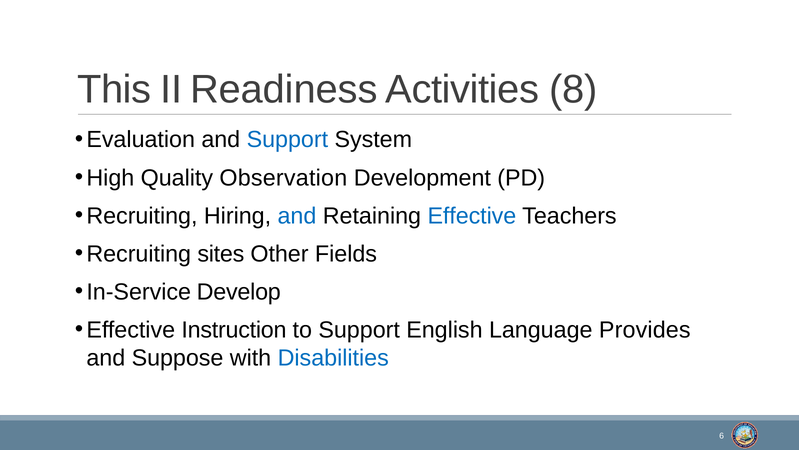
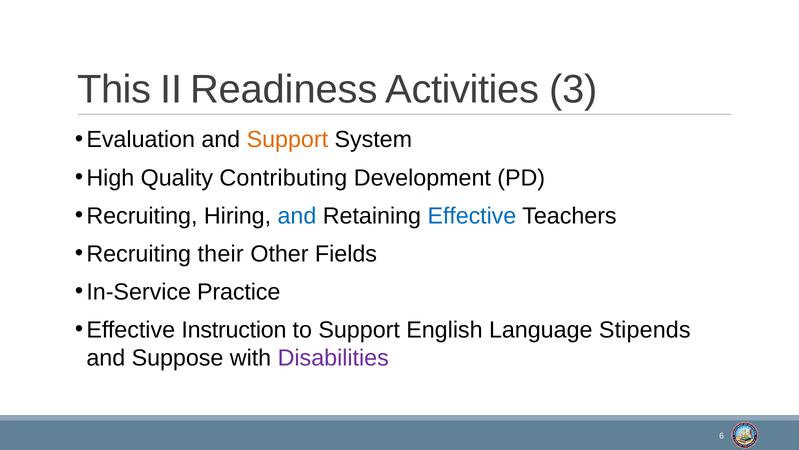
8: 8 -> 3
Support at (287, 140) colour: blue -> orange
Observation: Observation -> Contributing
sites: sites -> their
Develop: Develop -> Practice
Provides: Provides -> Stipends
Disabilities colour: blue -> purple
